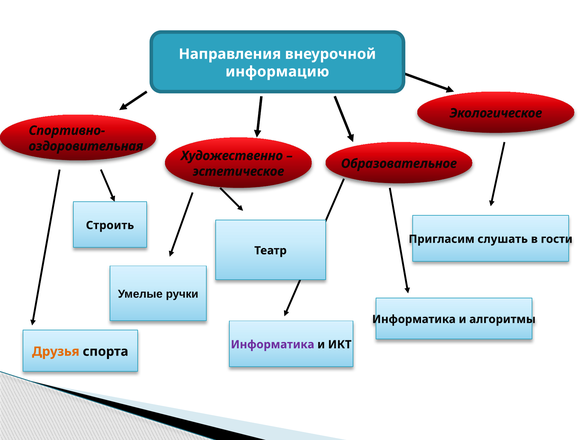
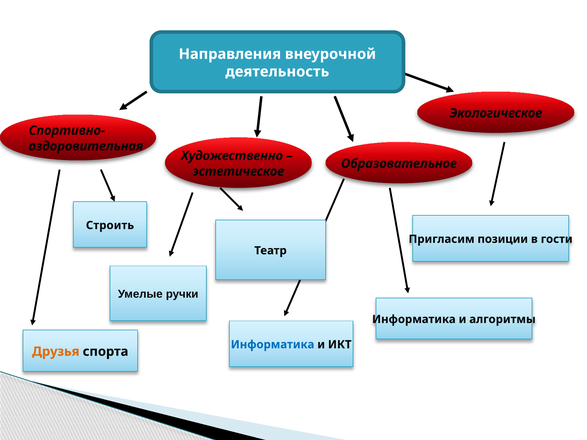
информацию: информацию -> деятельность
слушать: слушать -> позиции
Информатика at (273, 345) colour: purple -> blue
